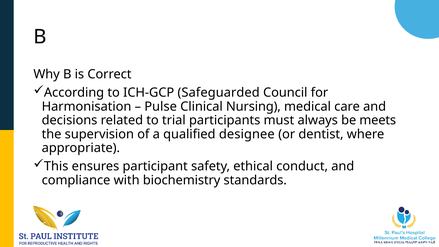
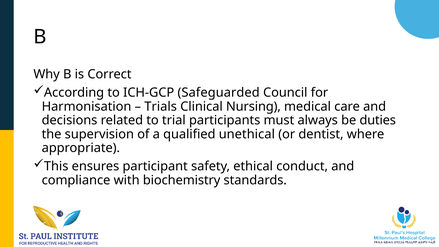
Pulse: Pulse -> Trials
meets: meets -> duties
designee: designee -> unethical
